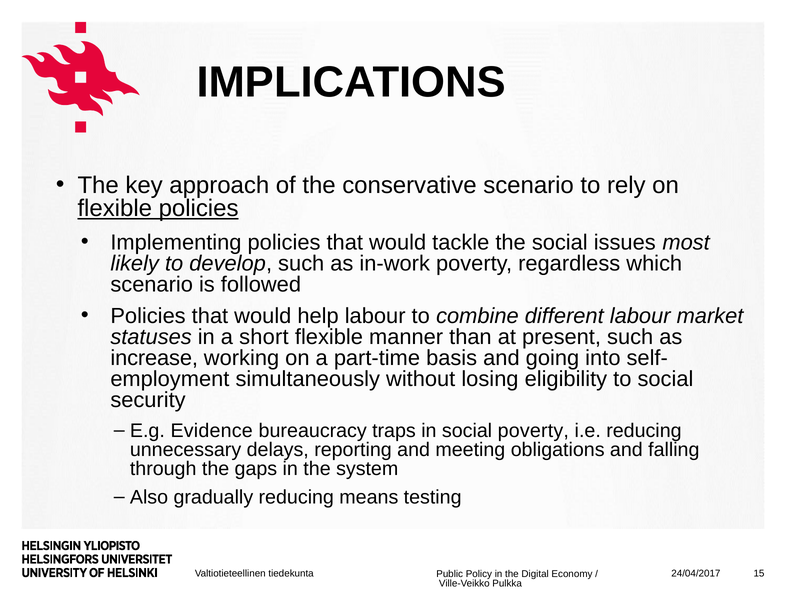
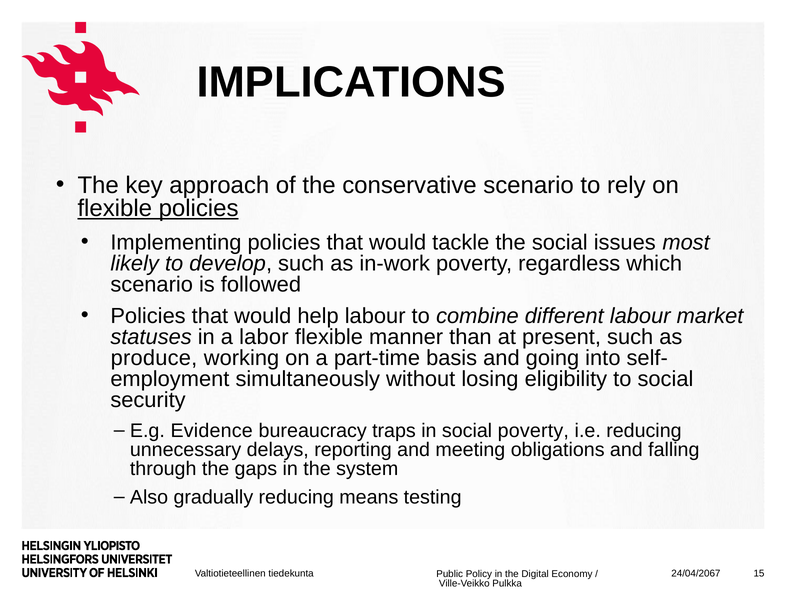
short: short -> labor
increase: increase -> produce
24/04/2017: 24/04/2017 -> 24/04/2067
